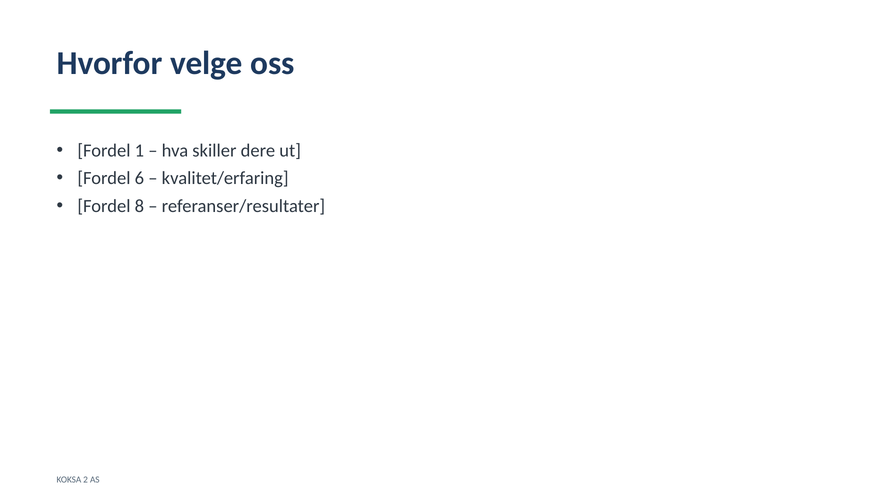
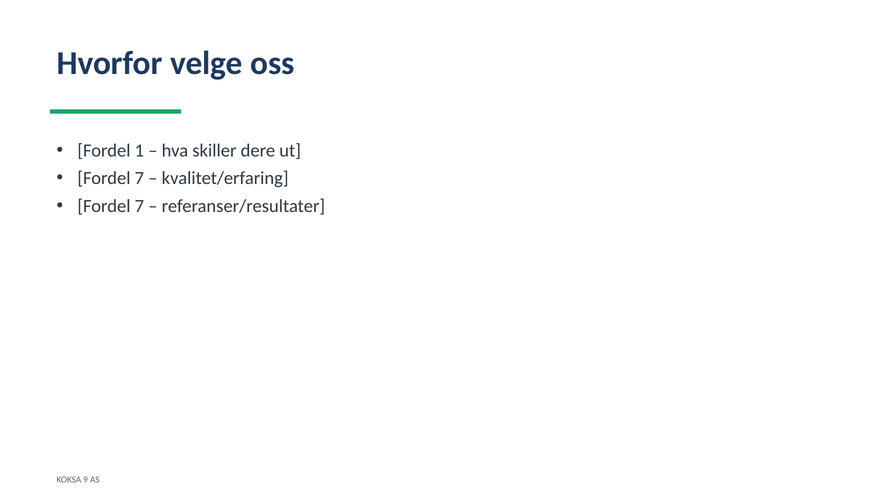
6 at (139, 178): 6 -> 7
8 at (139, 206): 8 -> 7
2: 2 -> 9
